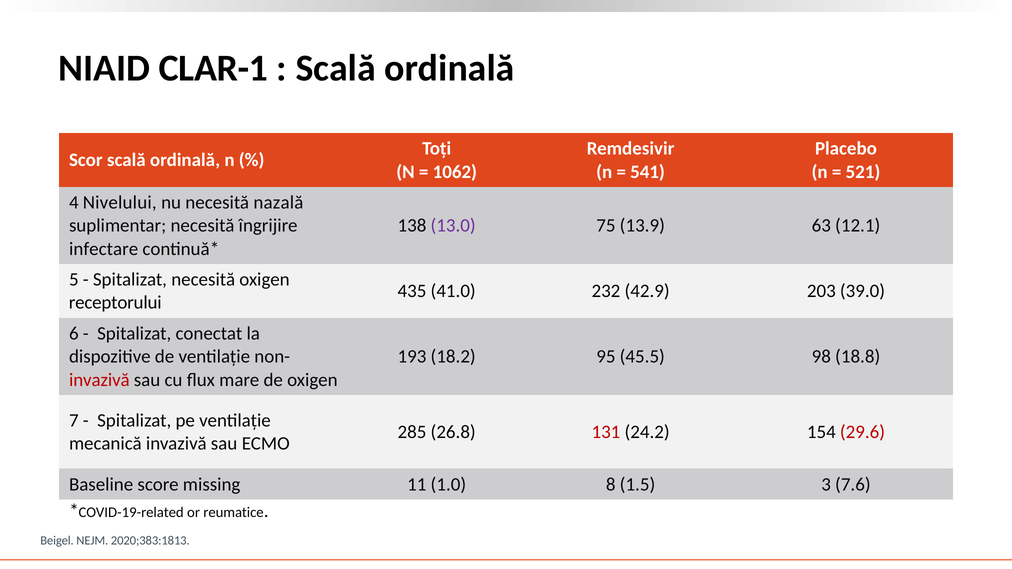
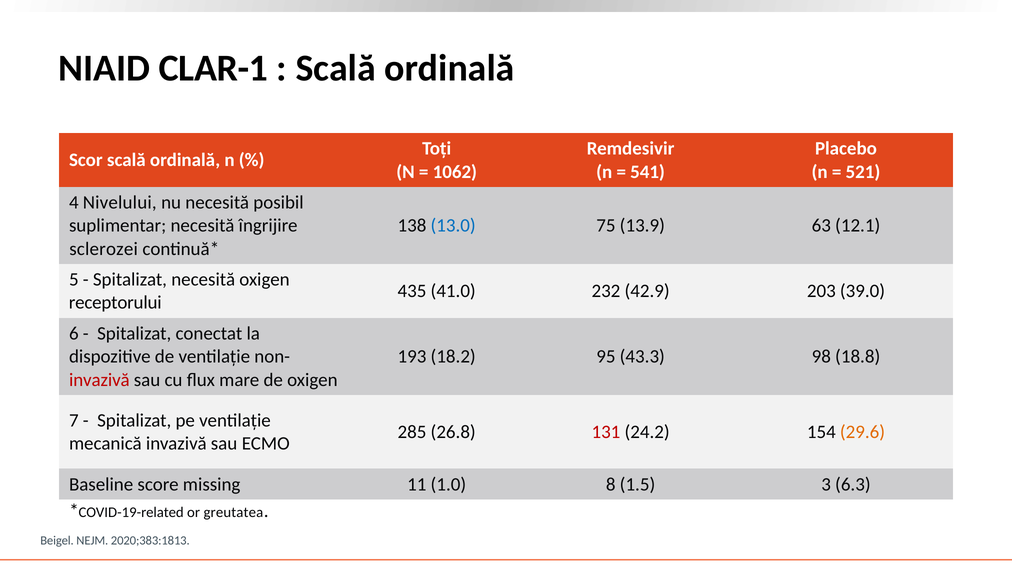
nazală: nazală -> posibil
13.0 colour: purple -> blue
infectare: infectare -> sclerozei
45.5: 45.5 -> 43.3
29.6 colour: red -> orange
7.6: 7.6 -> 6.3
reumatice: reumatice -> greutatea
